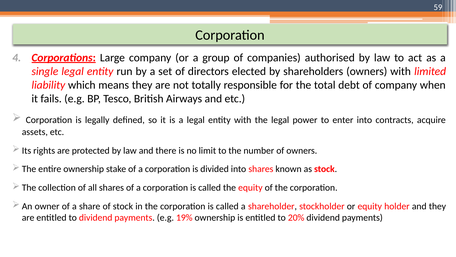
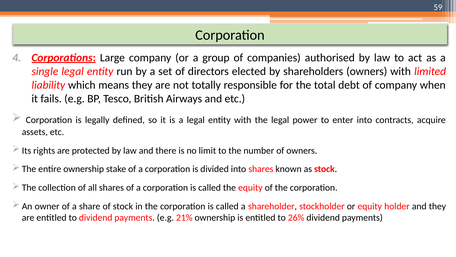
19%: 19% -> 21%
20%: 20% -> 26%
